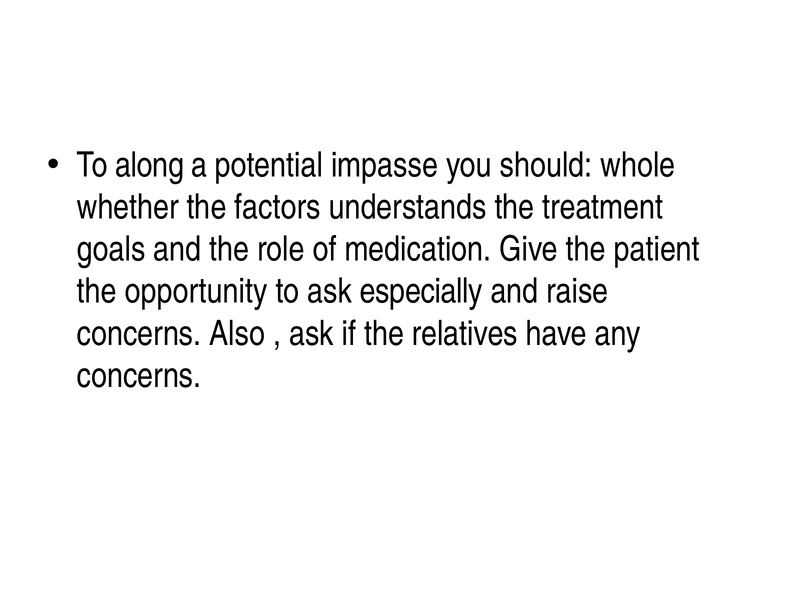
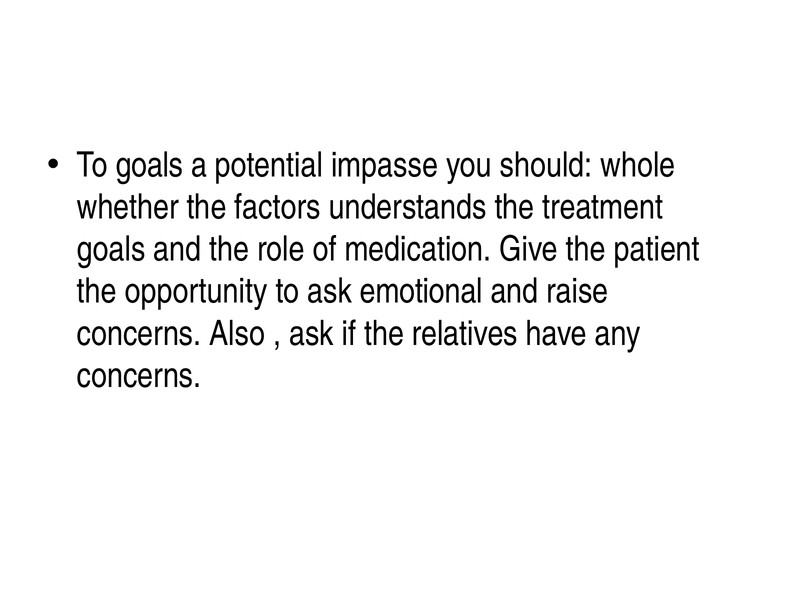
To along: along -> goals
especially: especially -> emotional
